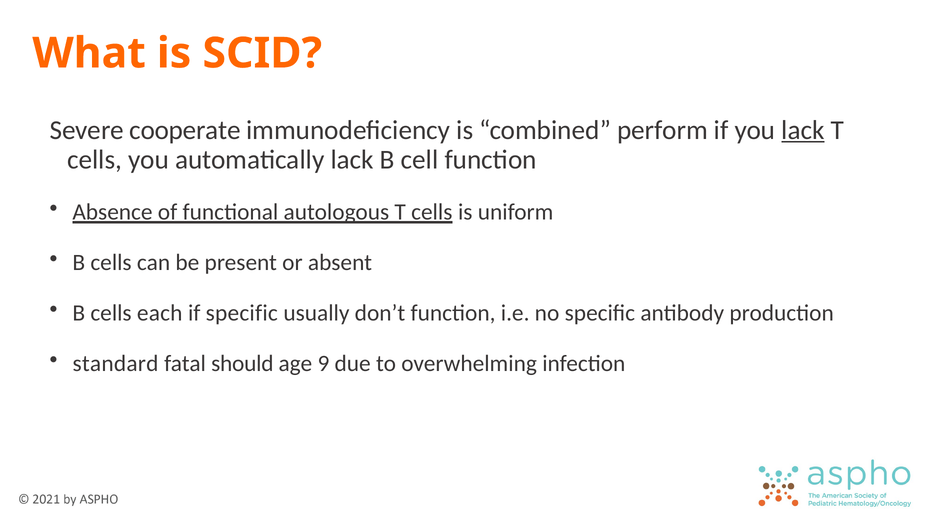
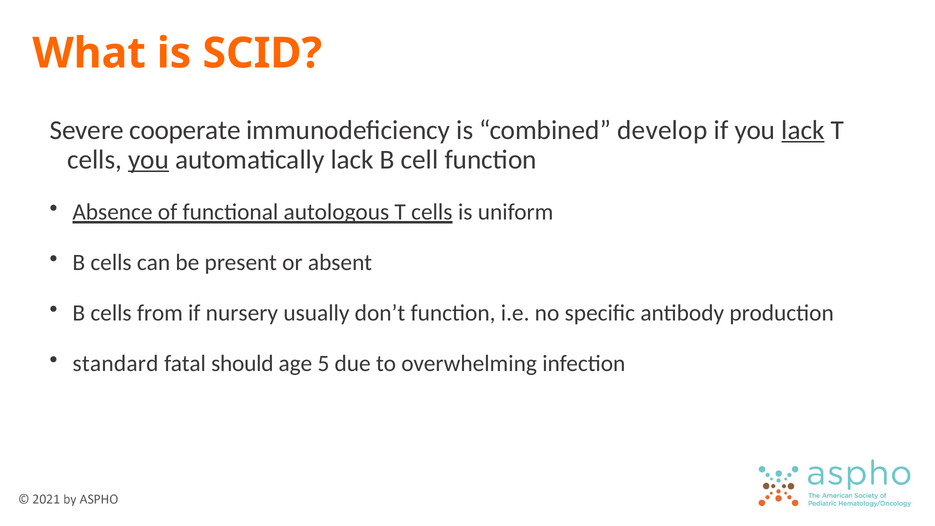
perform: perform -> develop
you at (149, 160) underline: none -> present
each: each -> from
if specific: specific -> nursery
9: 9 -> 5
